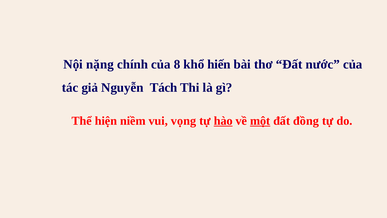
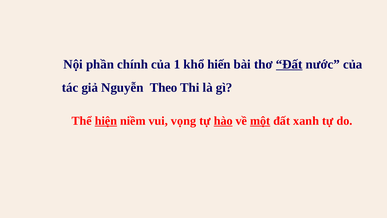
nặng: nặng -> phần
8: 8 -> 1
Đất at (289, 64) underline: none -> present
Tách: Tách -> Theo
hiện underline: none -> present
đồng: đồng -> xanh
